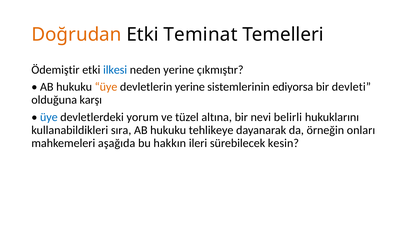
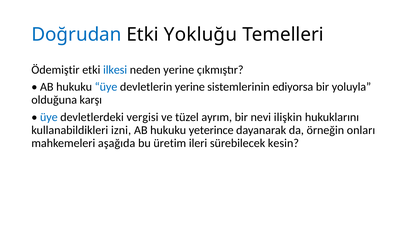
Doğrudan colour: orange -> blue
Teminat: Teminat -> Yokluğu
üye at (106, 87) colour: orange -> blue
devleti: devleti -> yoluyla
yorum: yorum -> vergisi
altına: altına -> ayrım
belirli: belirli -> ilişkin
sıra: sıra -> izni
tehlikeye: tehlikeye -> yeterince
hakkın: hakkın -> üretim
